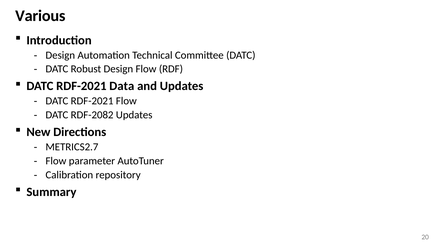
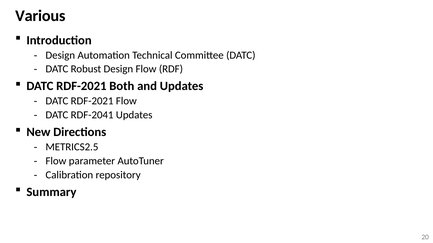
Data: Data -> Both
RDF-2082: RDF-2082 -> RDF-2041
METRICS2.7: METRICS2.7 -> METRICS2.5
